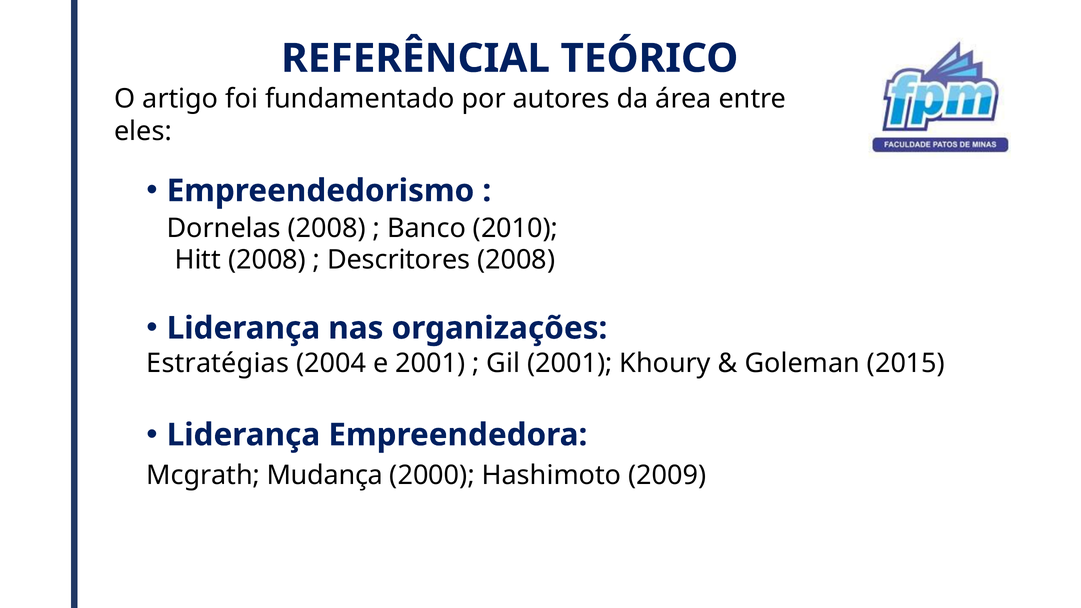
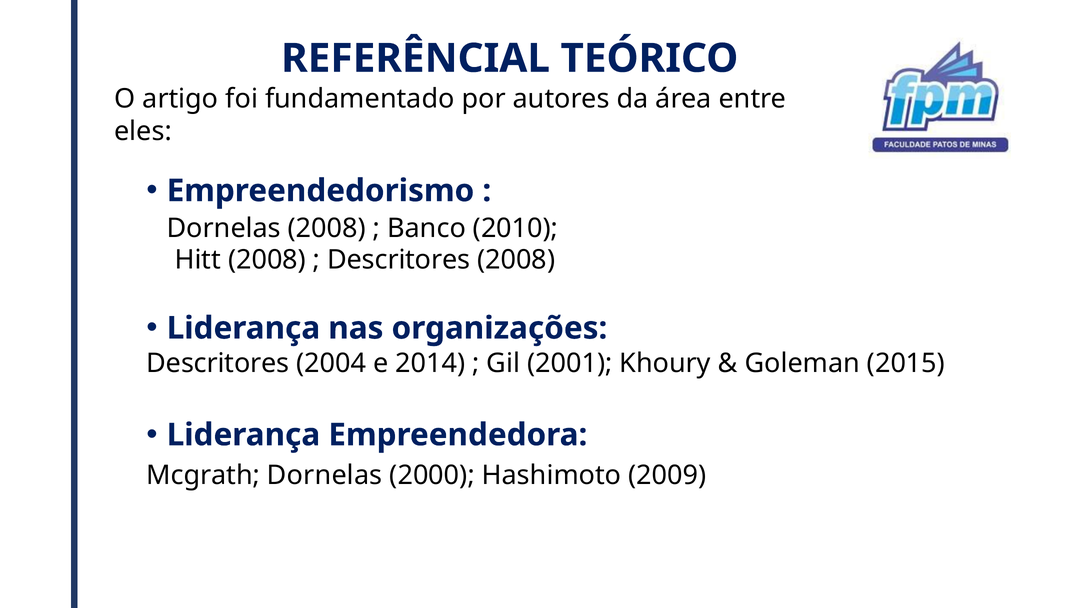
Estratégias at (218, 363): Estratégias -> Descritores
e 2001: 2001 -> 2014
Mcgrath Mudança: Mudança -> Dornelas
